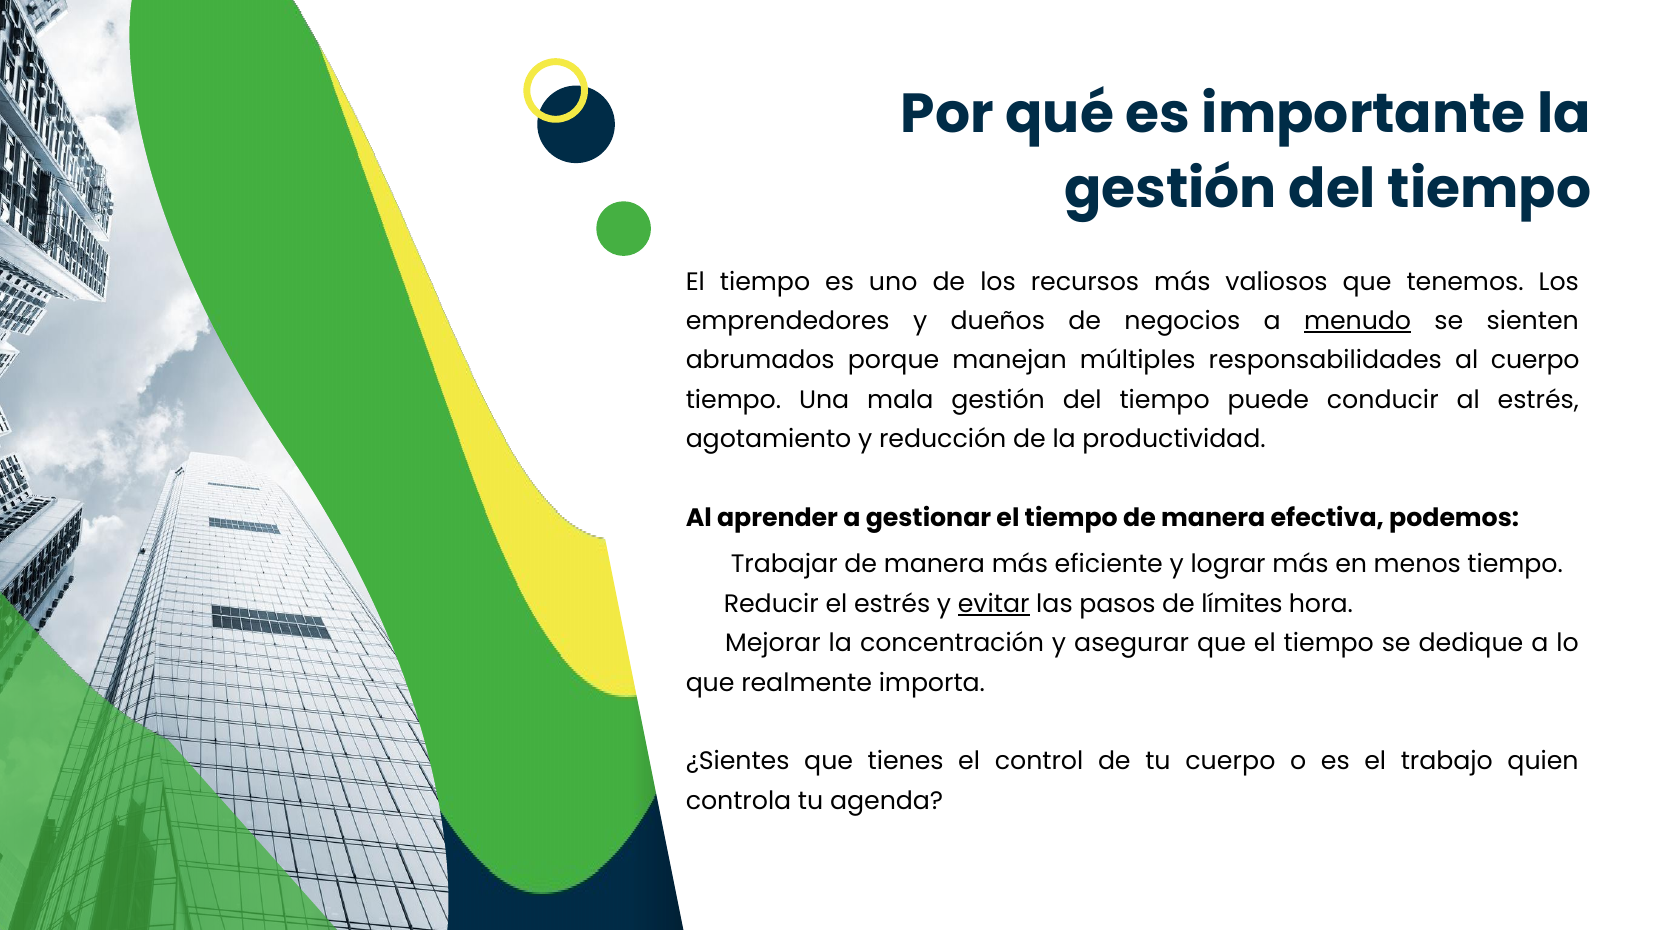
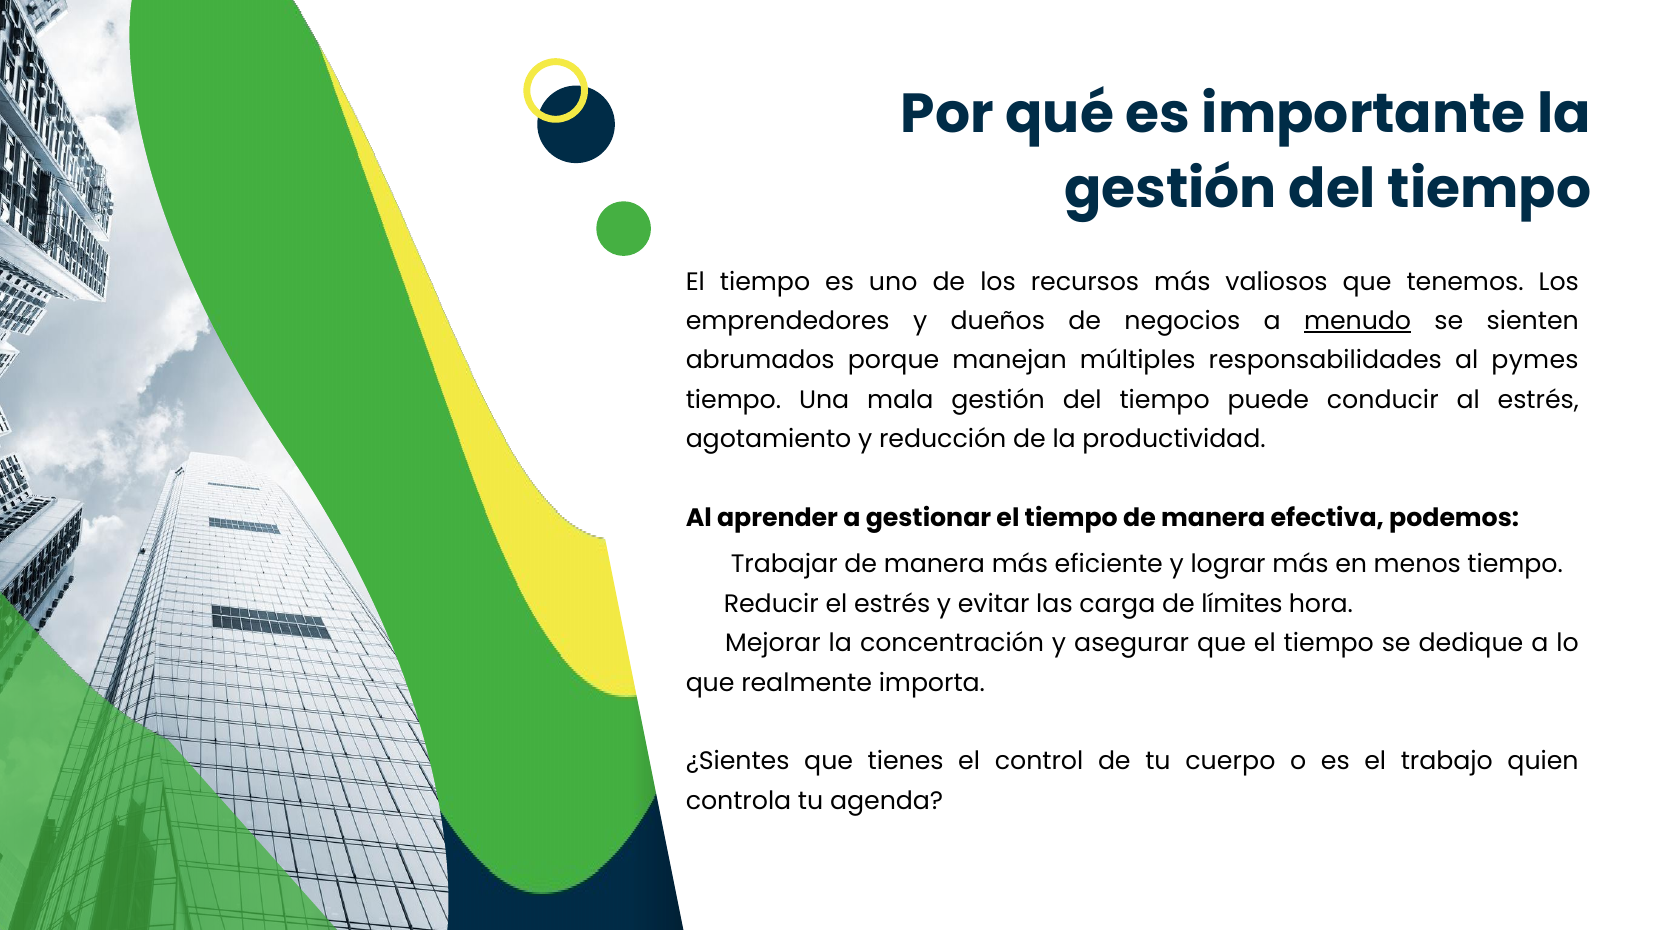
al cuerpo: cuerpo -> pymes
evitar underline: present -> none
pasos: pasos -> carga
